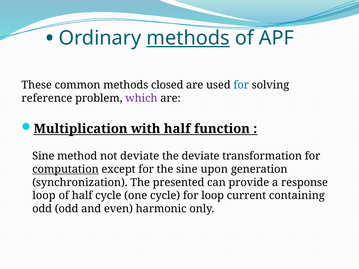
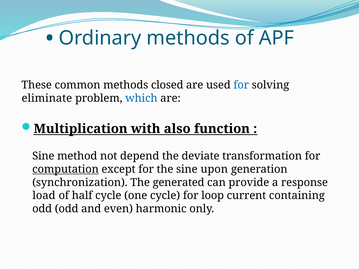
methods at (188, 38) underline: present -> none
reference: reference -> eliminate
which colour: purple -> blue
with half: half -> also
not deviate: deviate -> depend
presented: presented -> generated
loop at (44, 196): loop -> load
